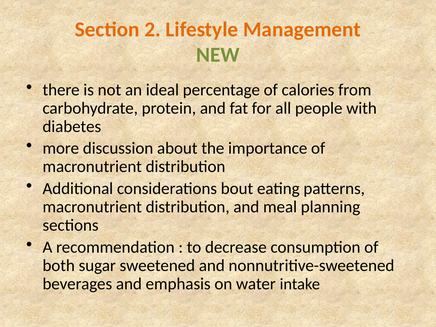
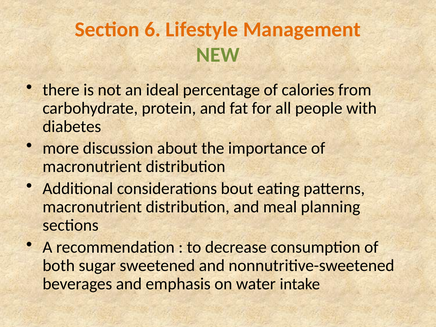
2: 2 -> 6
